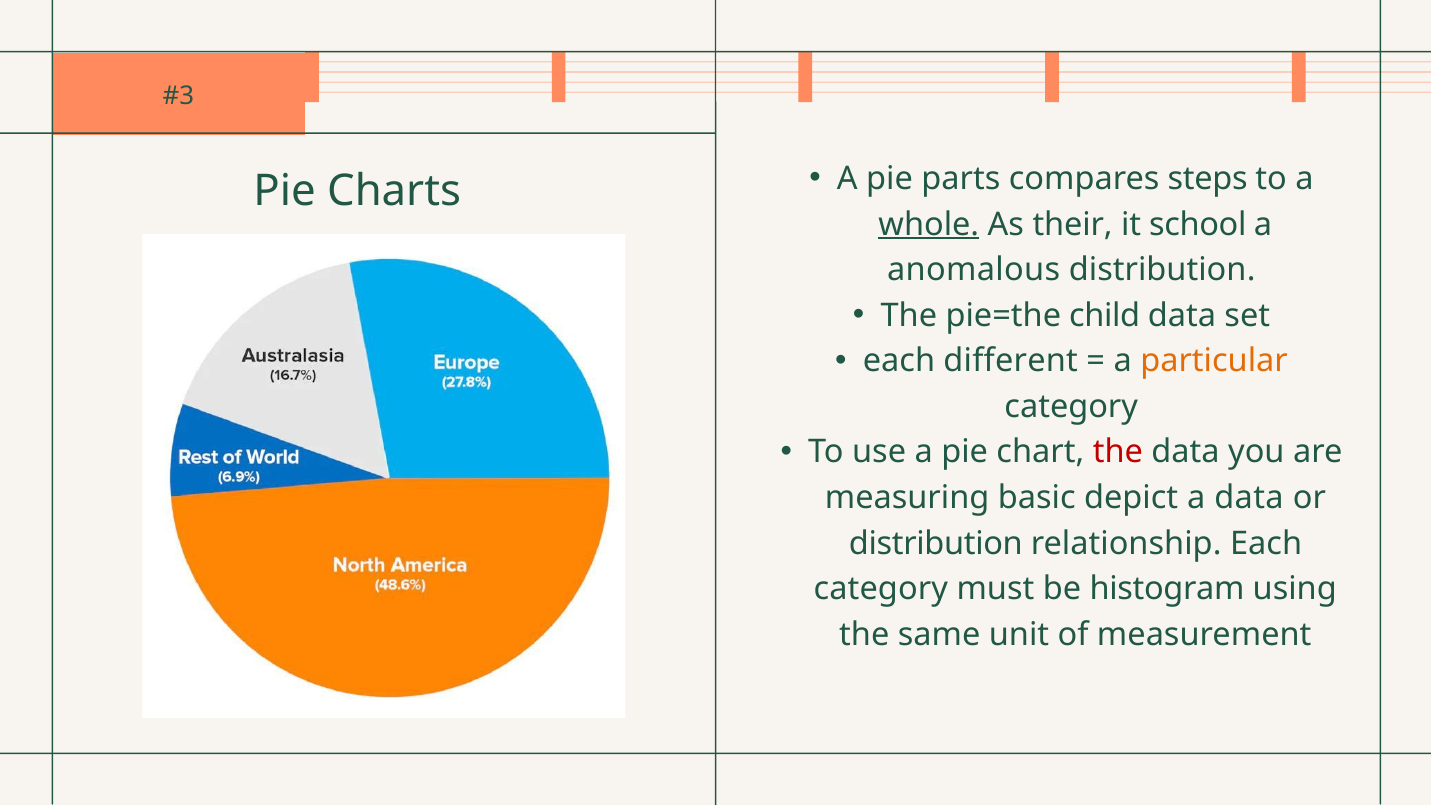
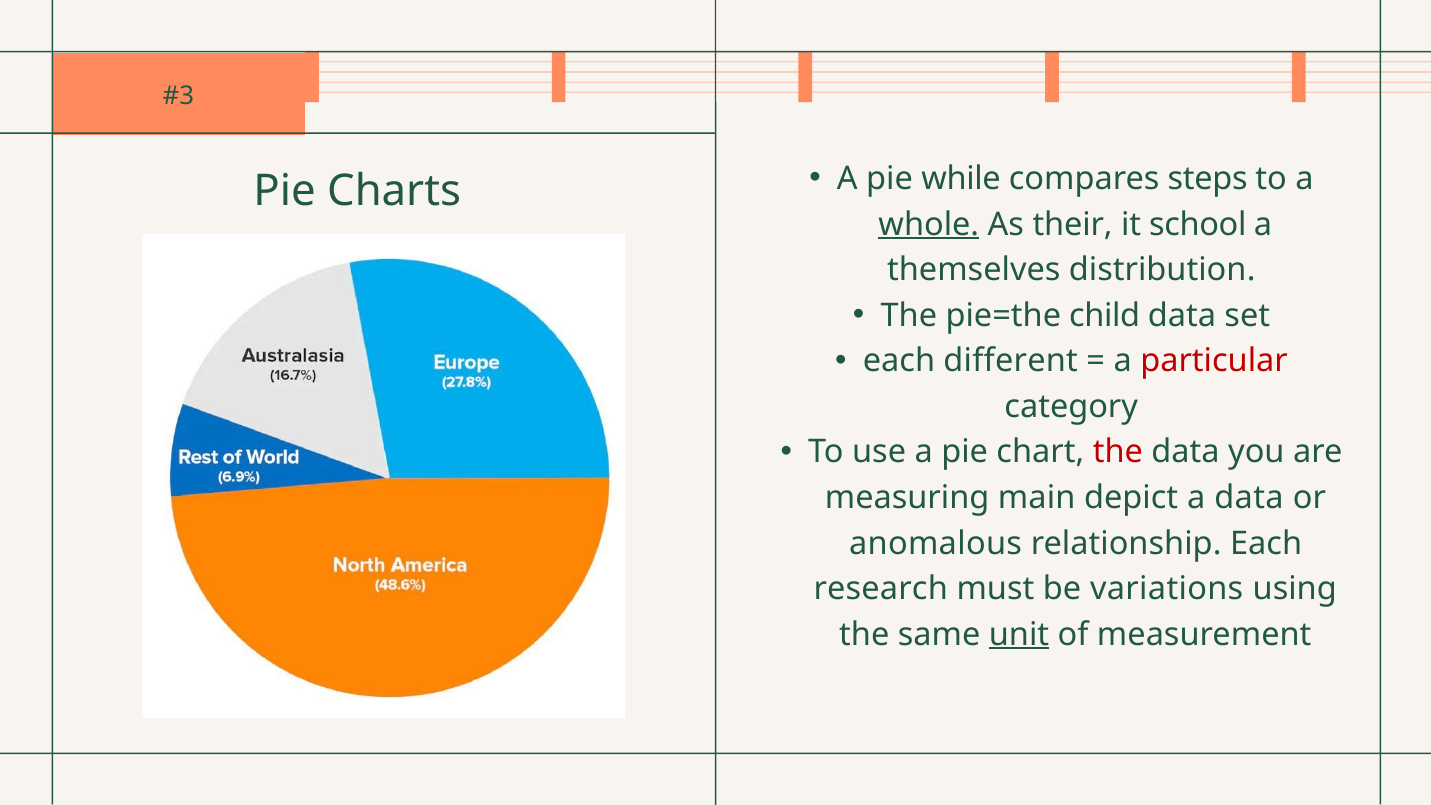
parts: parts -> while
anomalous: anomalous -> themselves
particular colour: orange -> red
basic: basic -> main
distribution at (936, 543): distribution -> anomalous
category at (881, 589): category -> research
histogram: histogram -> variations
unit underline: none -> present
